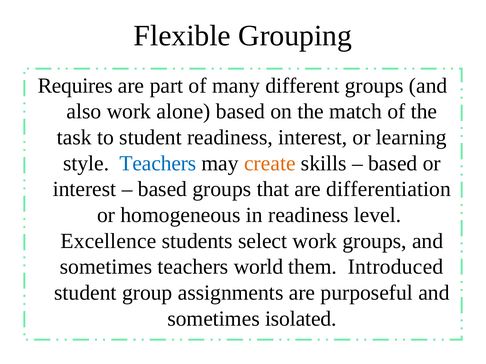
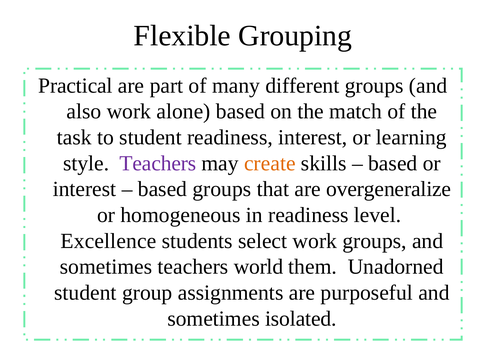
Requires: Requires -> Practical
Teachers at (158, 164) colour: blue -> purple
differentiation: differentiation -> overgeneralize
Introduced: Introduced -> Unadorned
